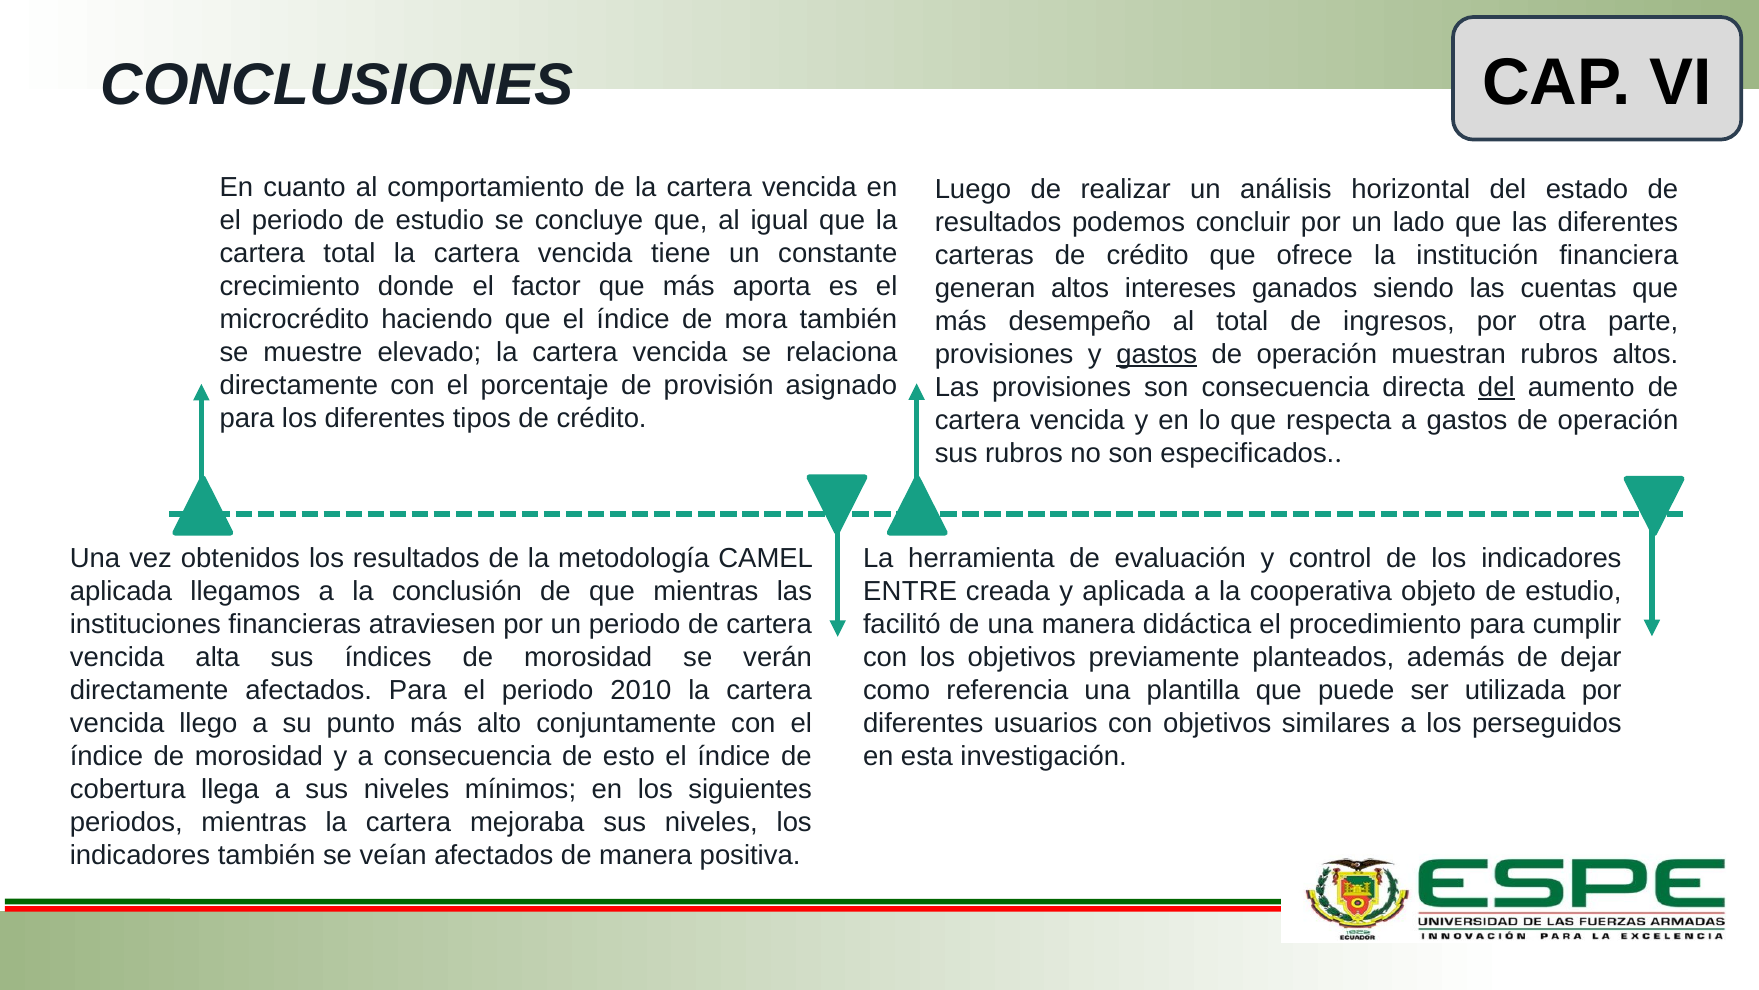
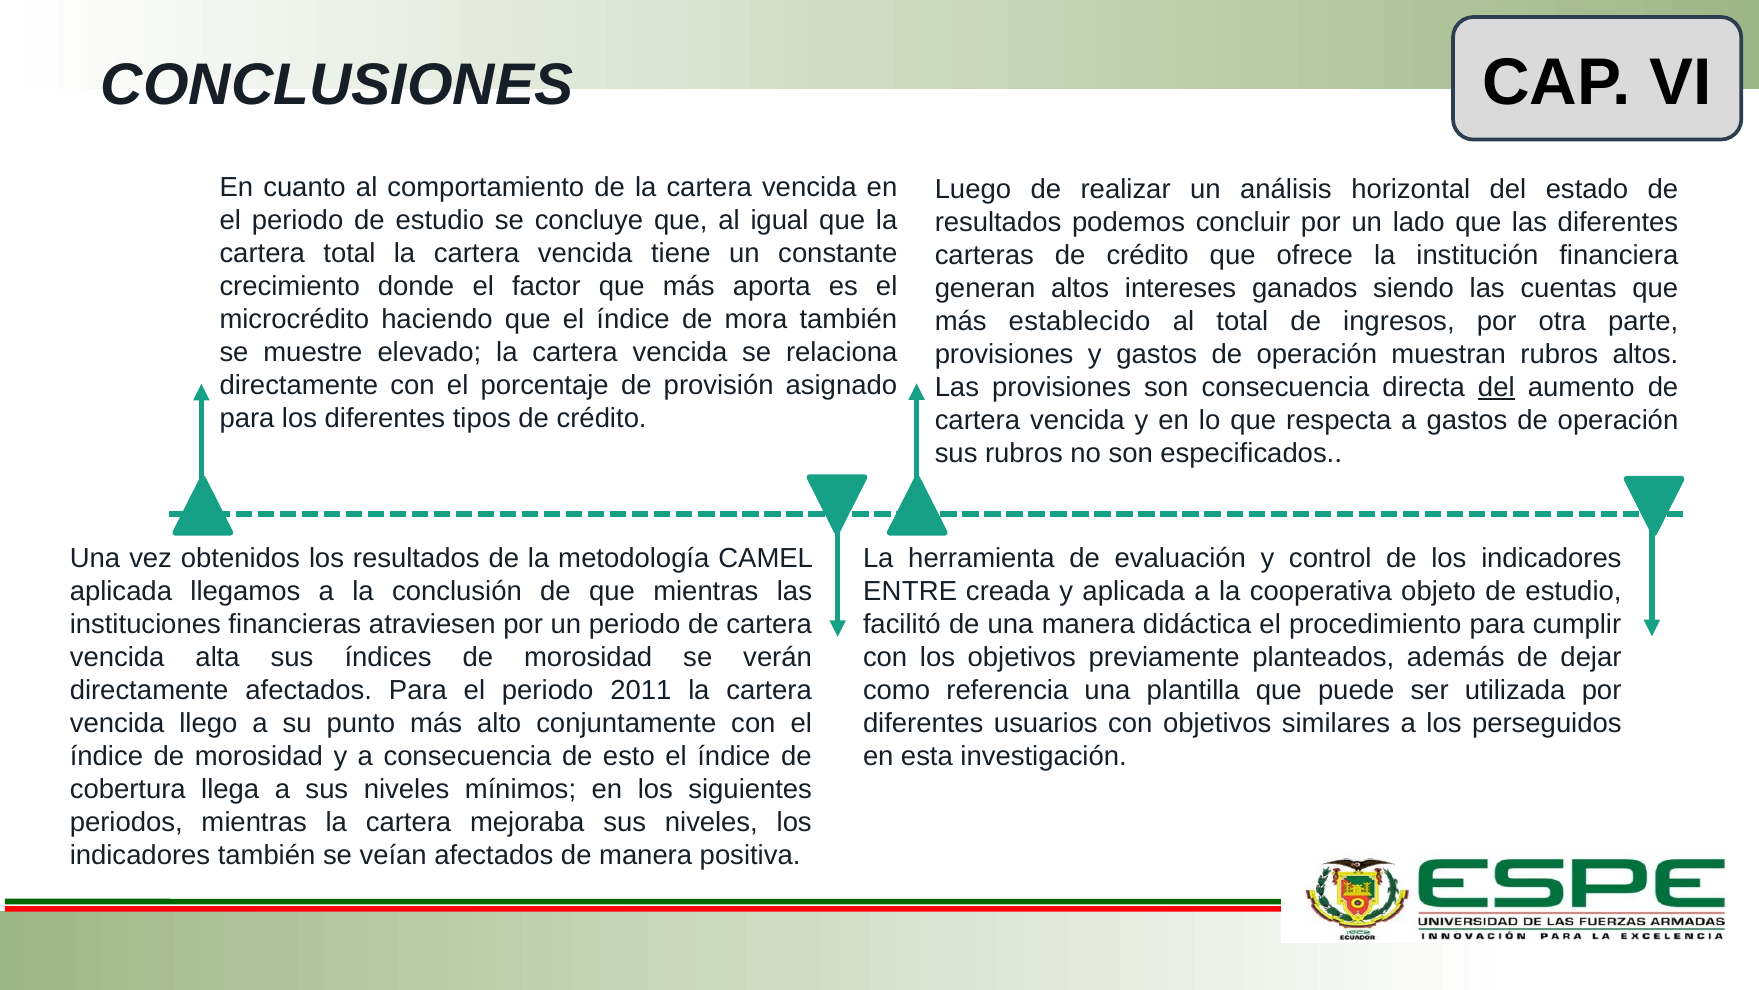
desempeño: desempeño -> establecido
gastos at (1157, 354) underline: present -> none
2010: 2010 -> 2011
